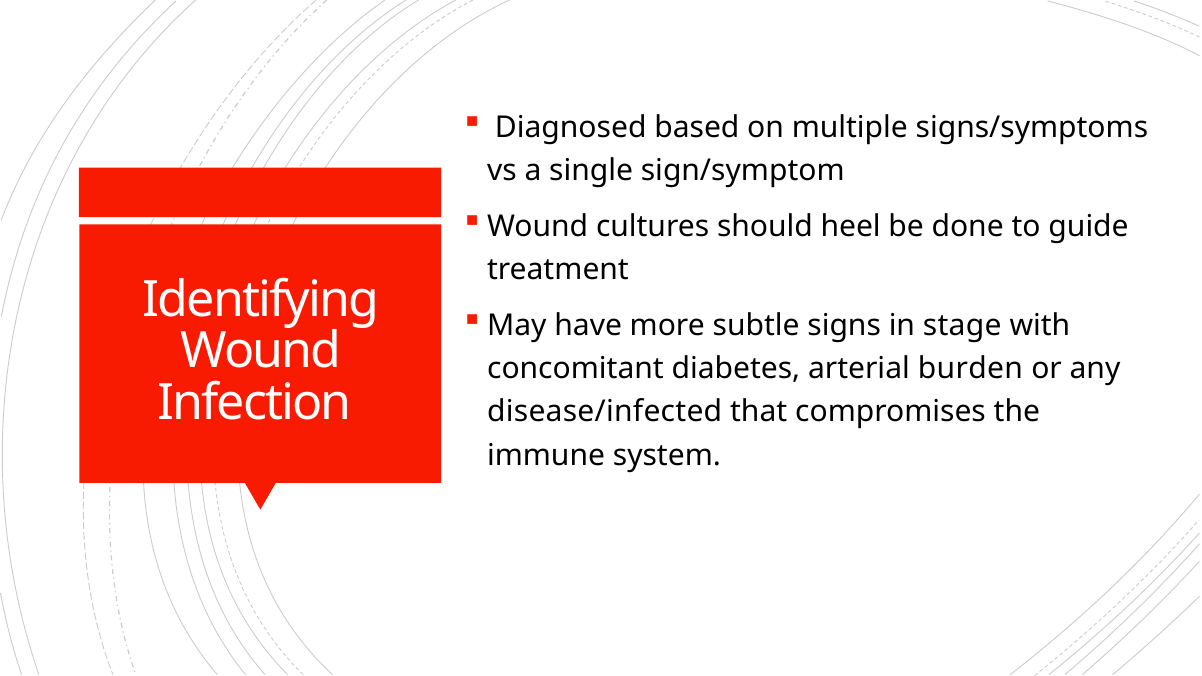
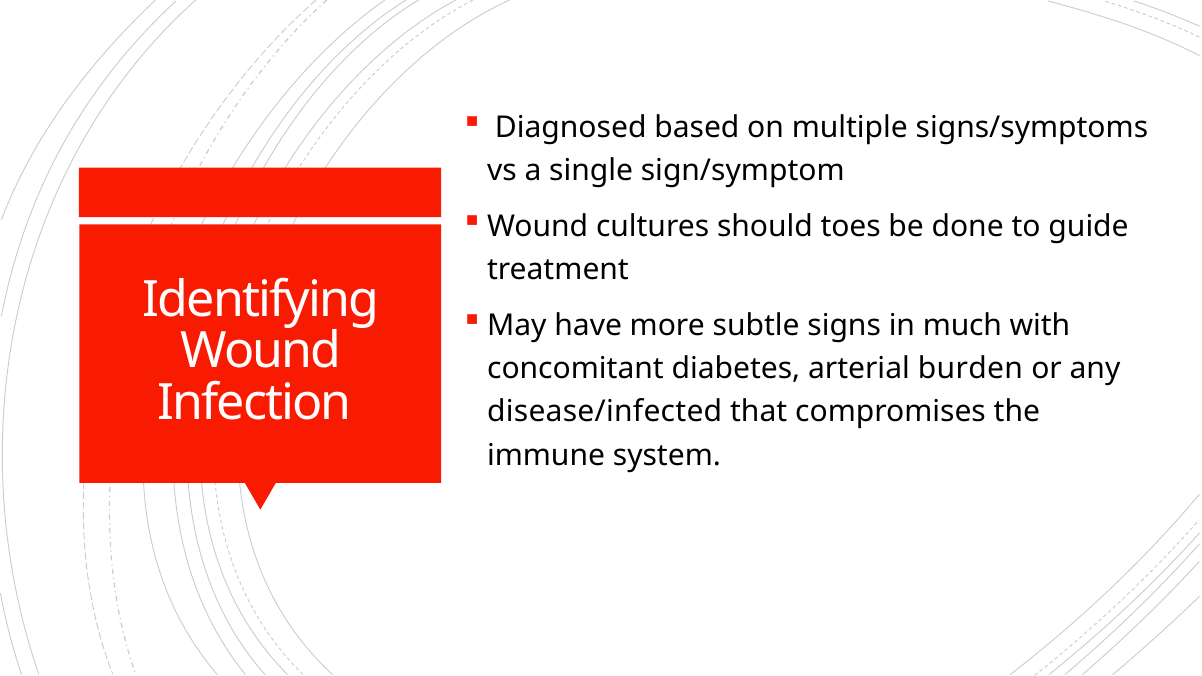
heel: heel -> toes
stage: stage -> much
